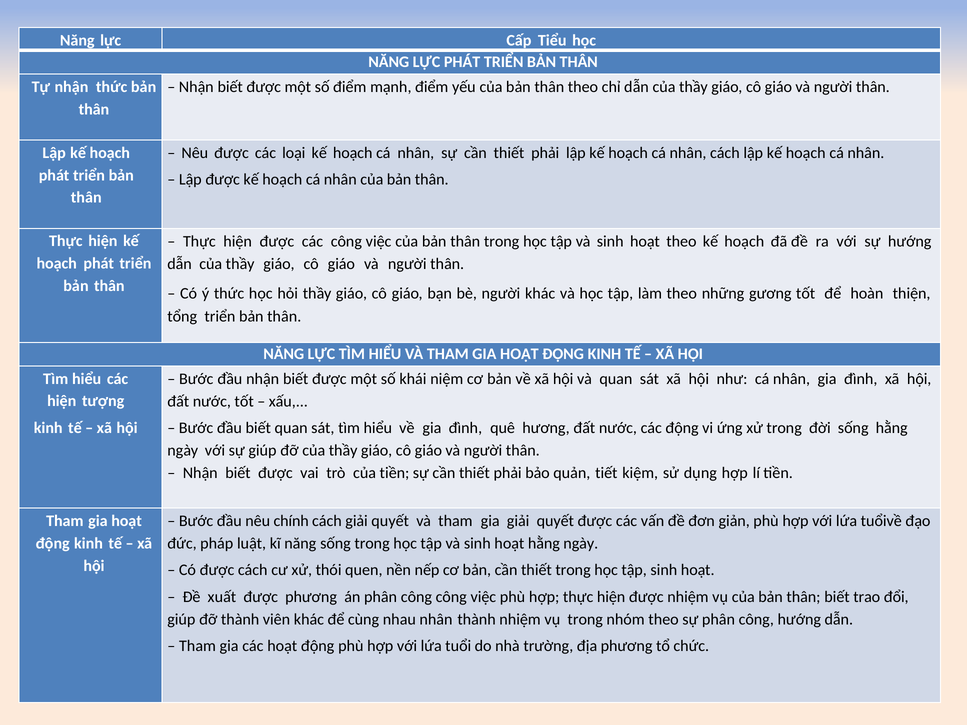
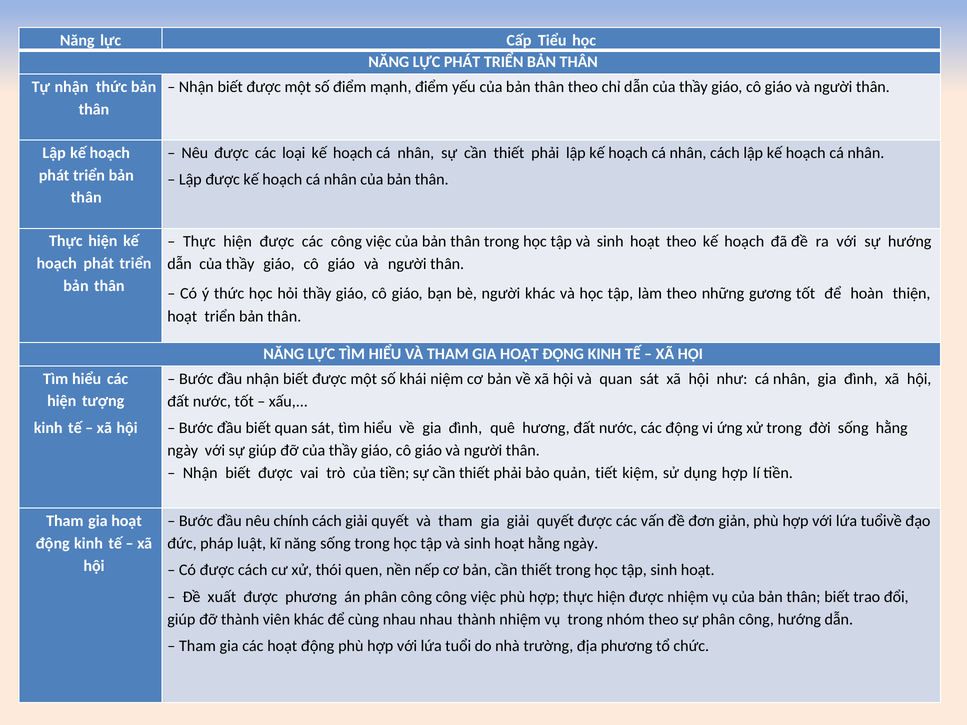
tổng at (182, 316): tổng -> hoạt
nhau nhân: nhân -> nhau
